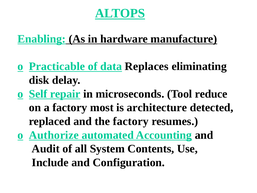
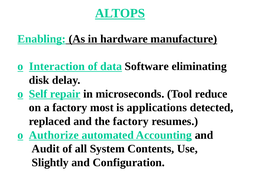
Practicable: Practicable -> Interaction
Replaces: Replaces -> Software
architecture: architecture -> applications
Include: Include -> Slightly
